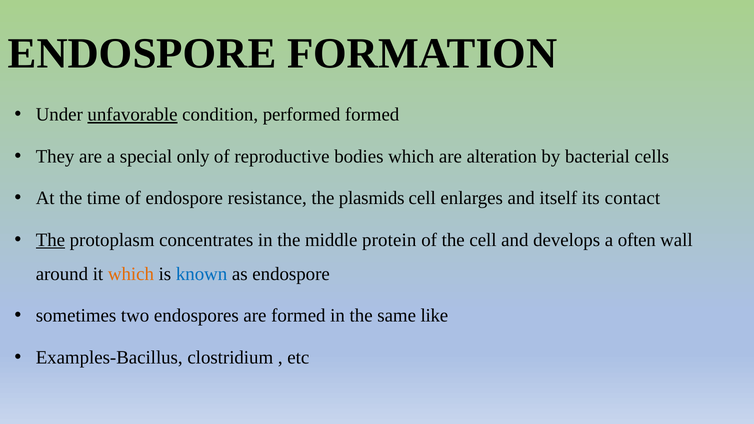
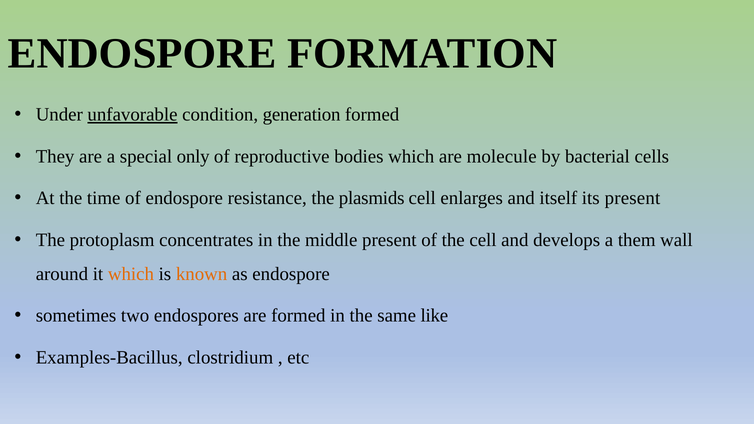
performed: performed -> generation
alteration: alteration -> molecule
its contact: contact -> present
The at (50, 240) underline: present -> none
middle protein: protein -> present
often: often -> them
known colour: blue -> orange
